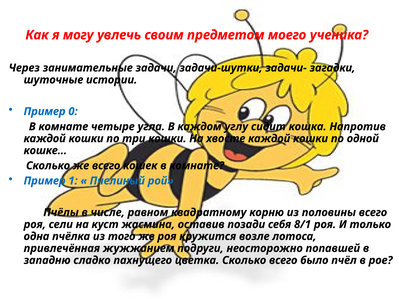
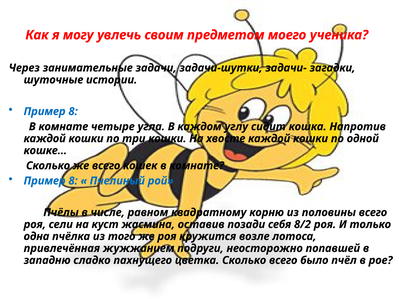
0 at (73, 112): 0 -> 8
1 at (73, 181): 1 -> 8
8/1: 8/1 -> 8/2
